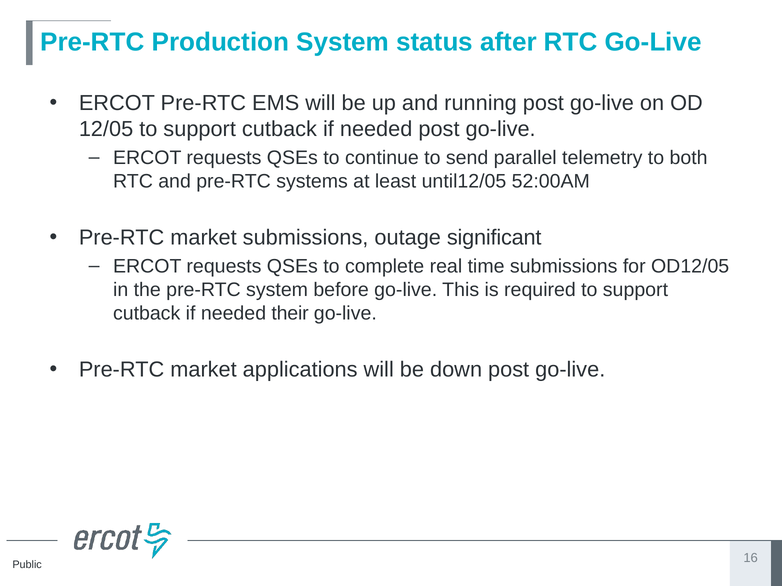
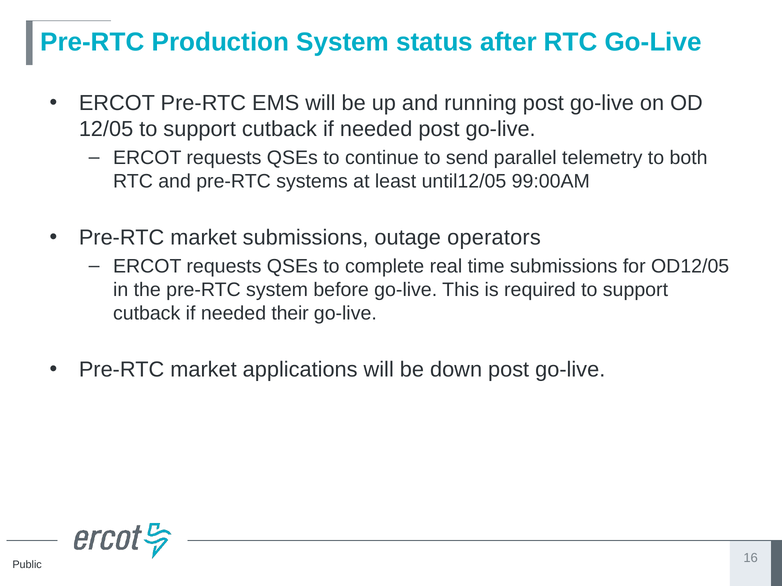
52:00AM: 52:00AM -> 99:00AM
significant: significant -> operators
